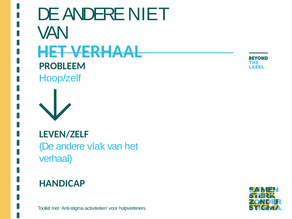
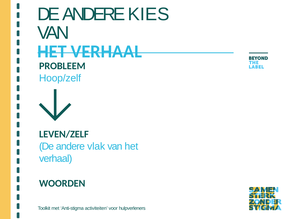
NIET: NIET -> KIES
HANDICAP: HANDICAP -> WOORDEN
